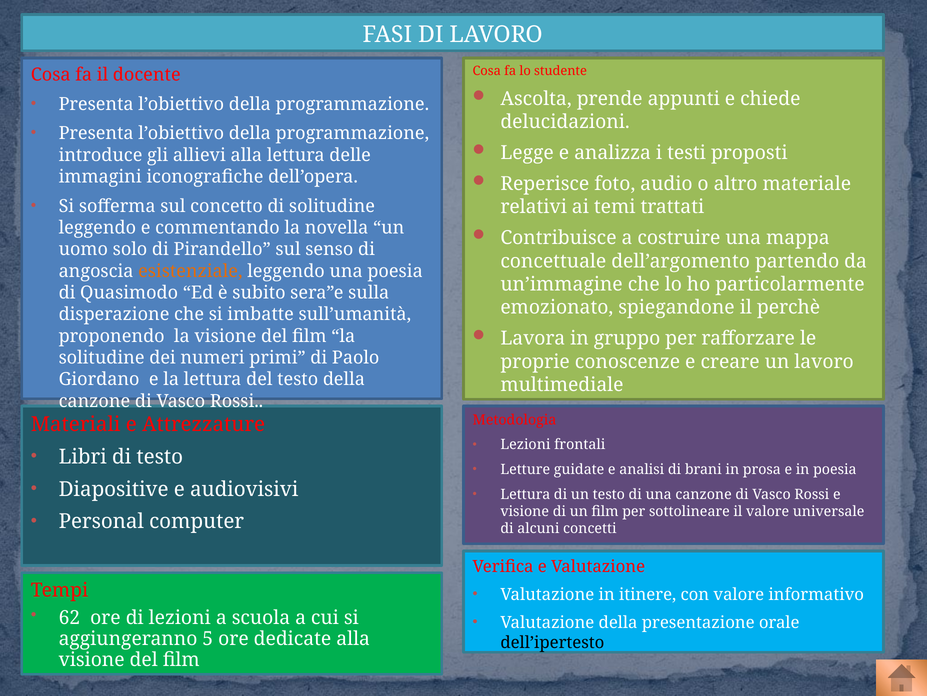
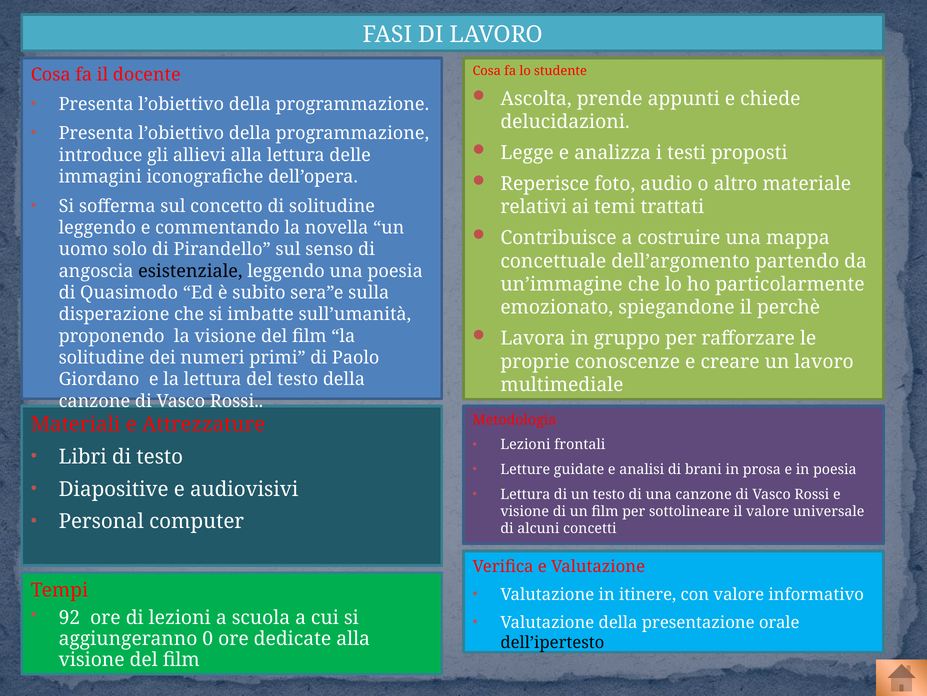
esistenziale colour: orange -> black
62: 62 -> 92
5: 5 -> 0
